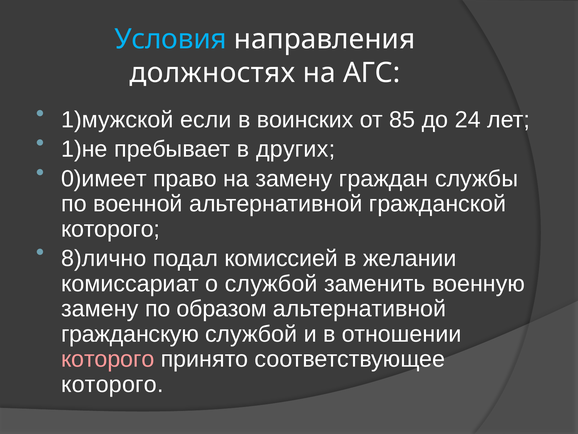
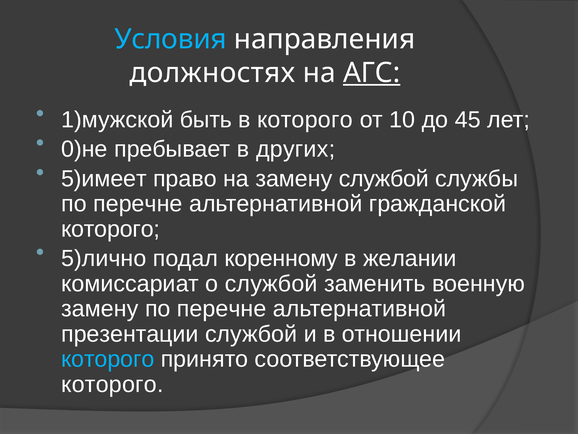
АГС underline: none -> present
если: если -> быть
в воинских: воинских -> которого
85: 85 -> 10
24: 24 -> 45
1)не: 1)не -> 0)не
0)имеет: 0)имеет -> 5)имеет
замену граждан: граждан -> службой
военной at (138, 204): военной -> перечне
8)лично: 8)лично -> 5)лично
комиссией: комиссией -> коренному
образом at (222, 309): образом -> перечне
гражданскую: гражданскую -> презентации
которого at (108, 359) colour: pink -> light blue
